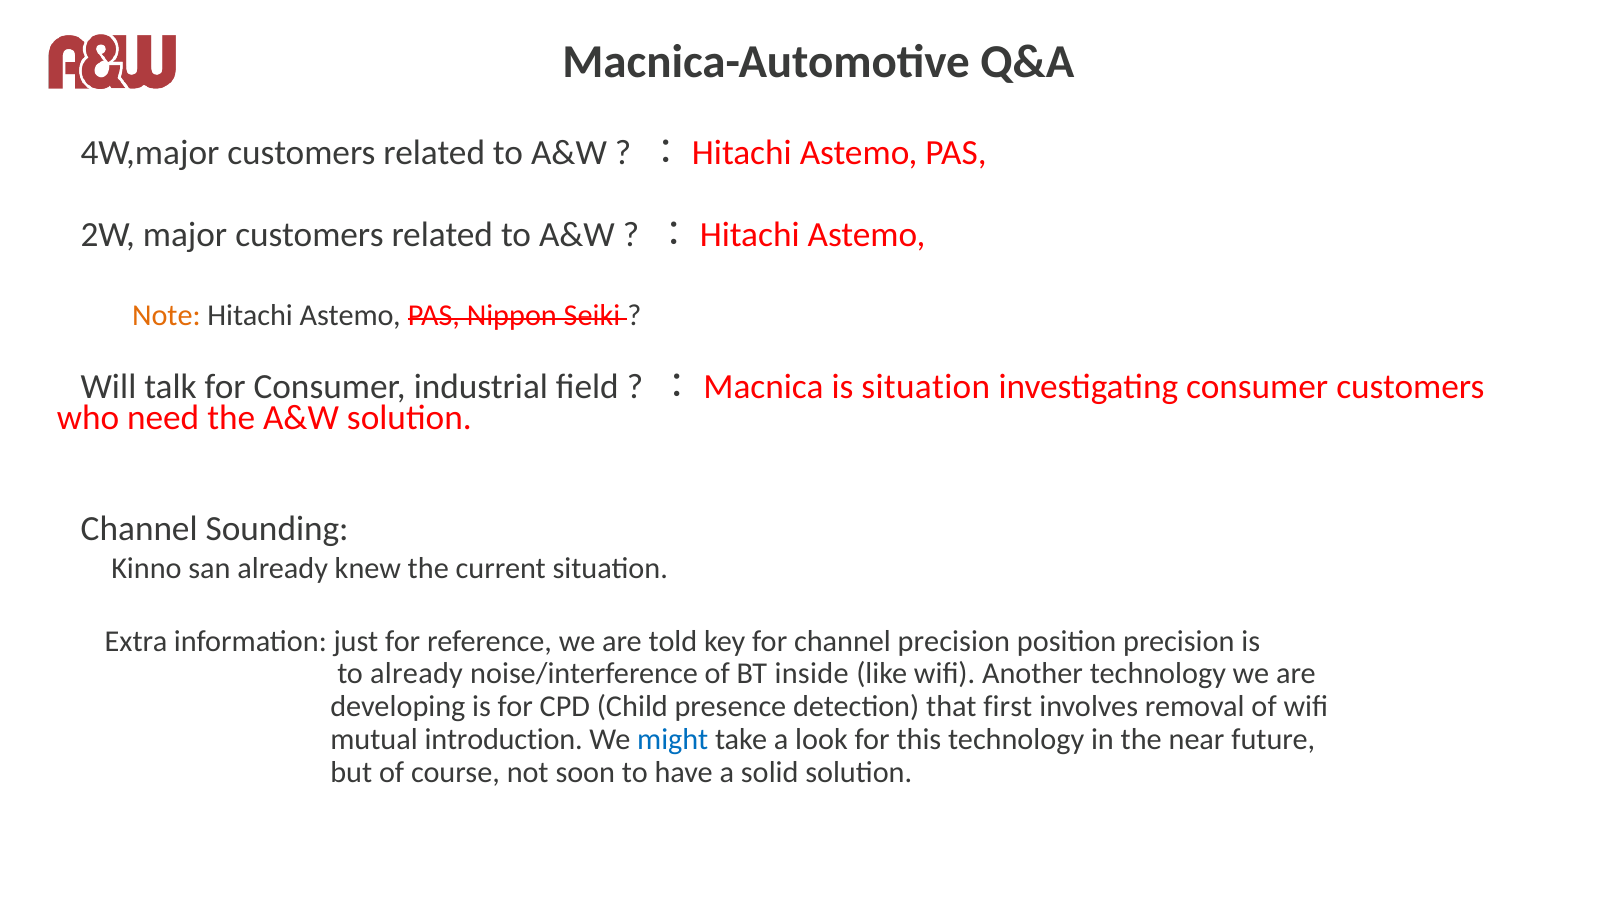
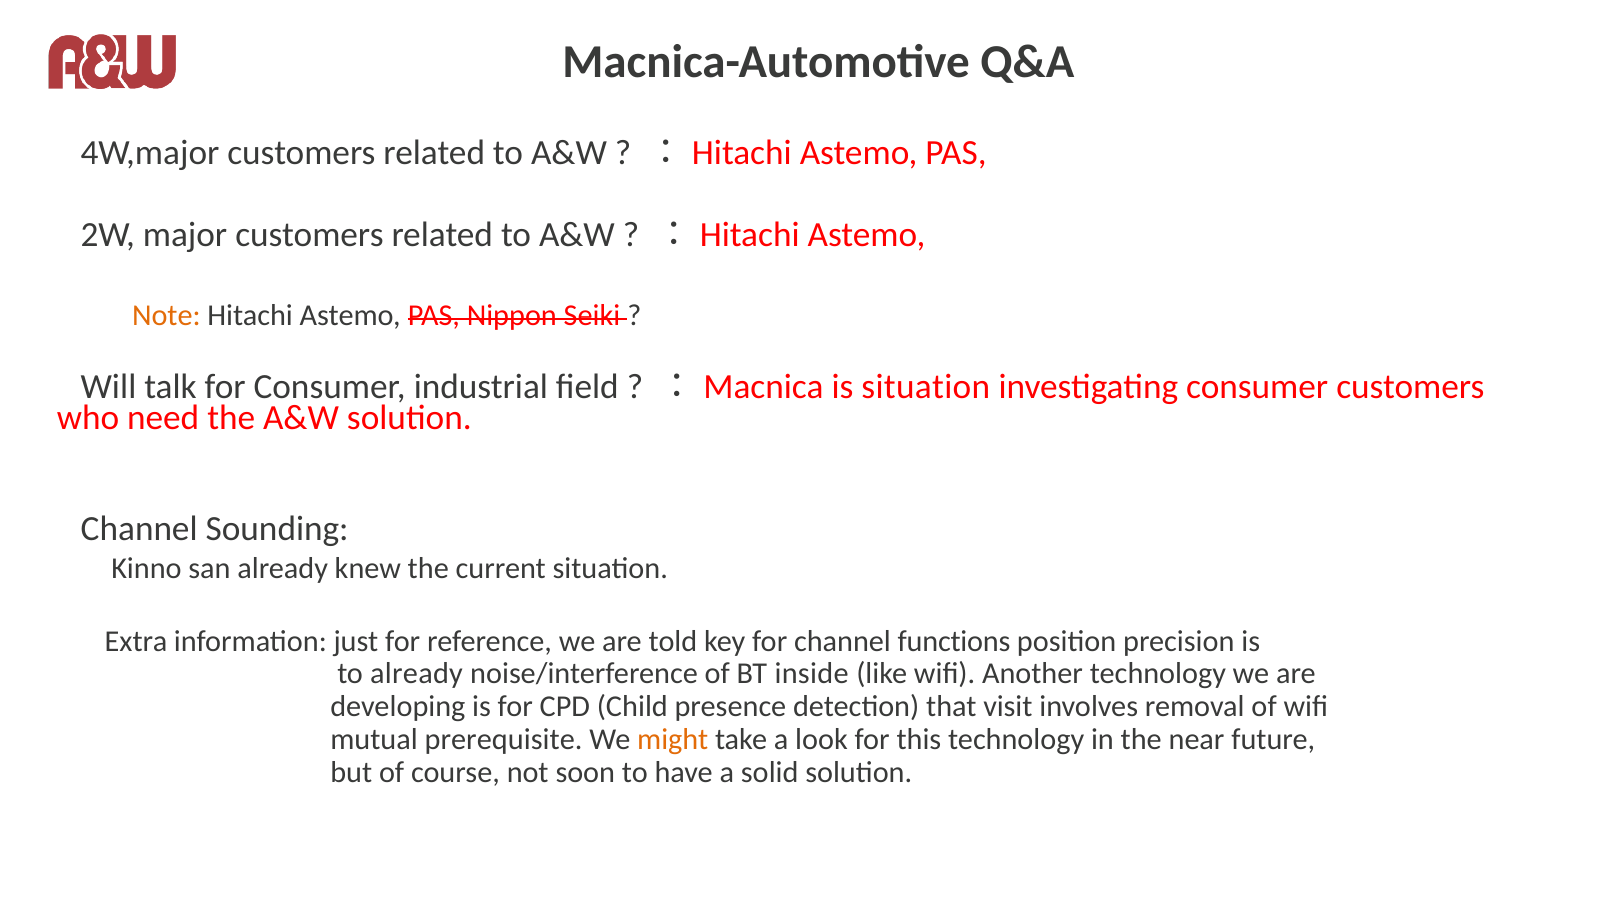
channel precision: precision -> functions
first: first -> visit
introduction: introduction -> prerequisite
might colour: blue -> orange
